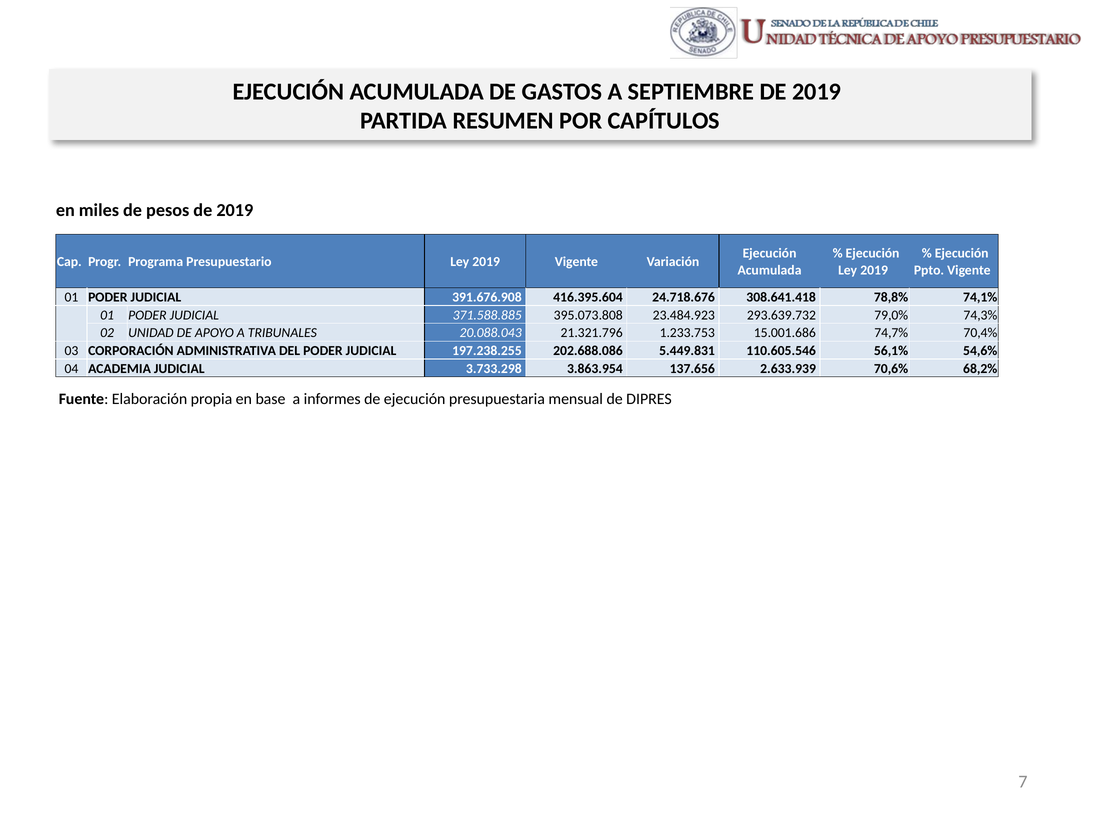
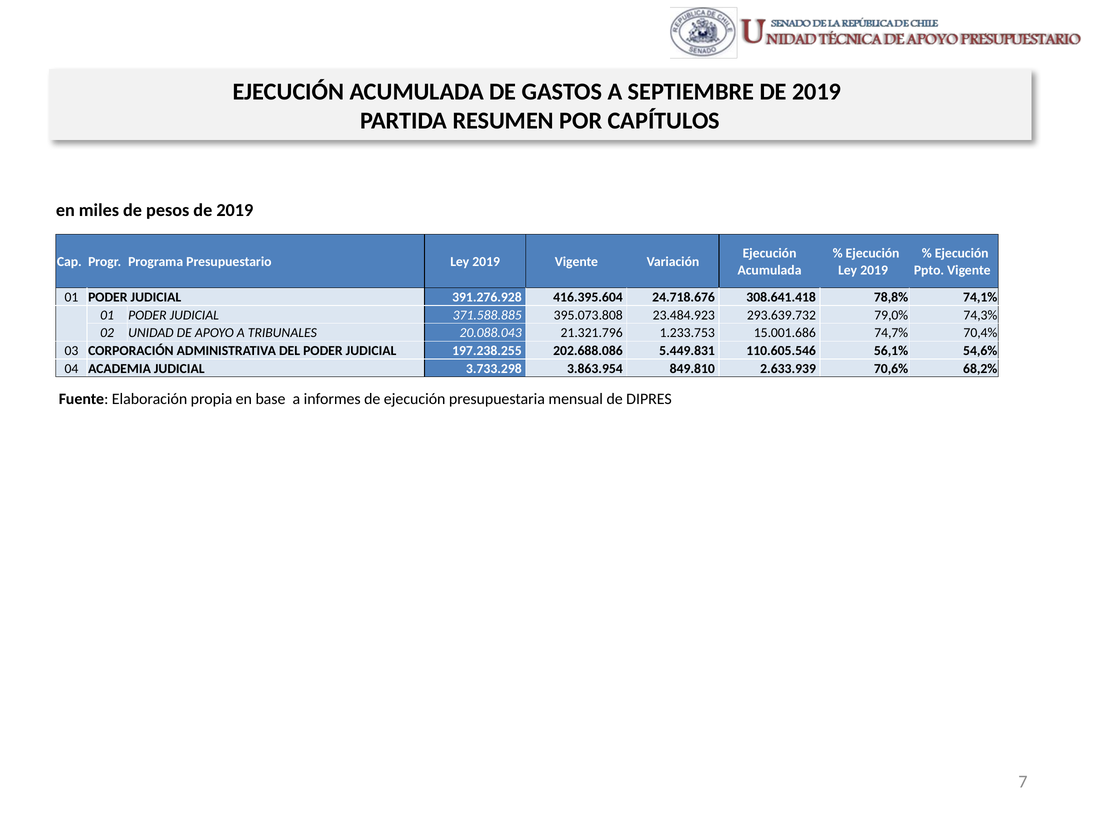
391.676.908: 391.676.908 -> 391.276.928
137.656: 137.656 -> 849.810
